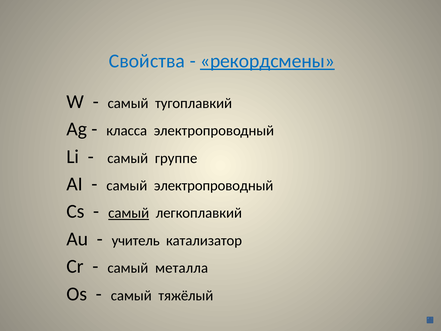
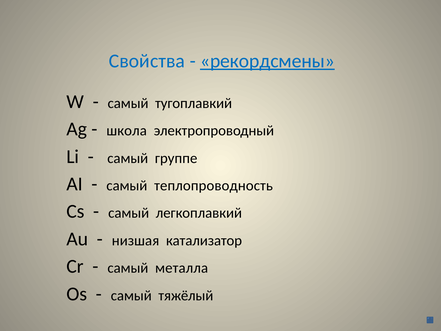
класса: класса -> школа
самый электропроводный: электропроводный -> теплопроводность
самый at (129, 213) underline: present -> none
учитель: учитель -> низшая
